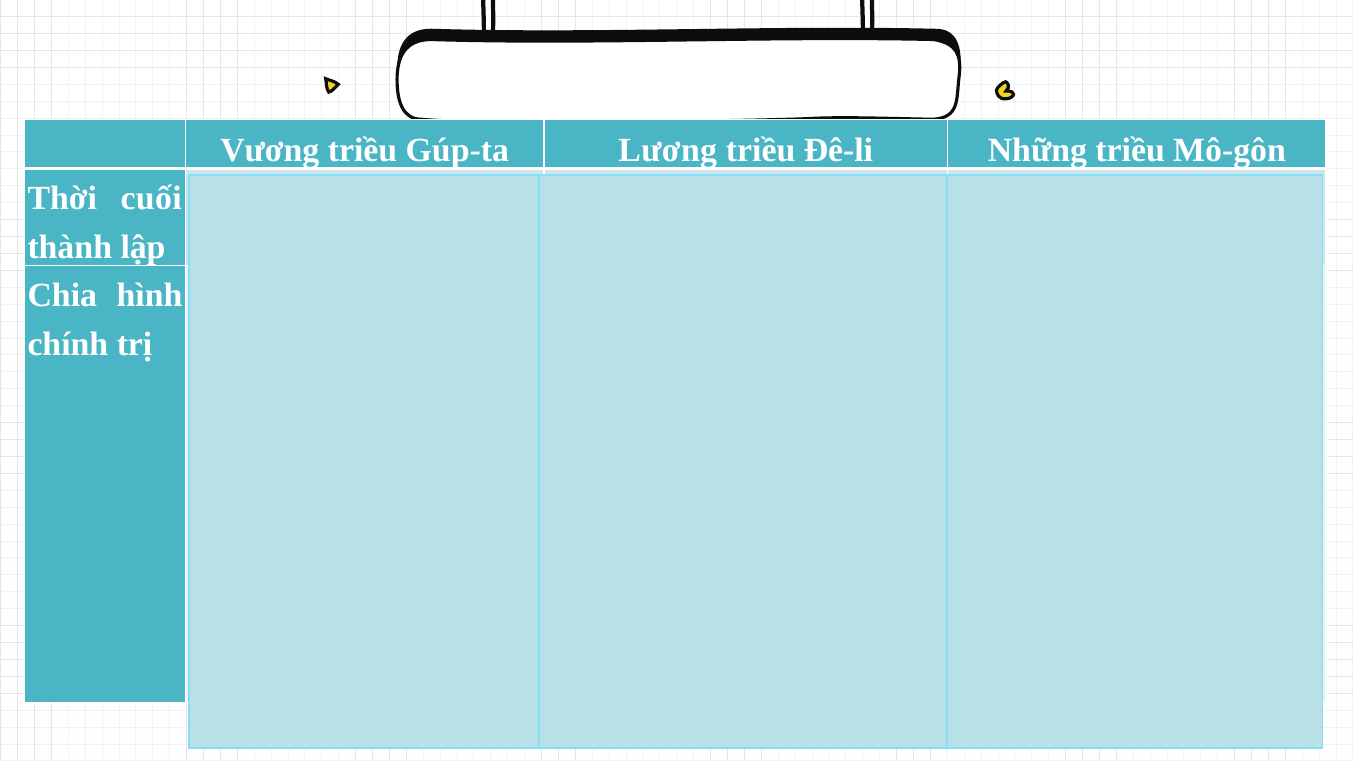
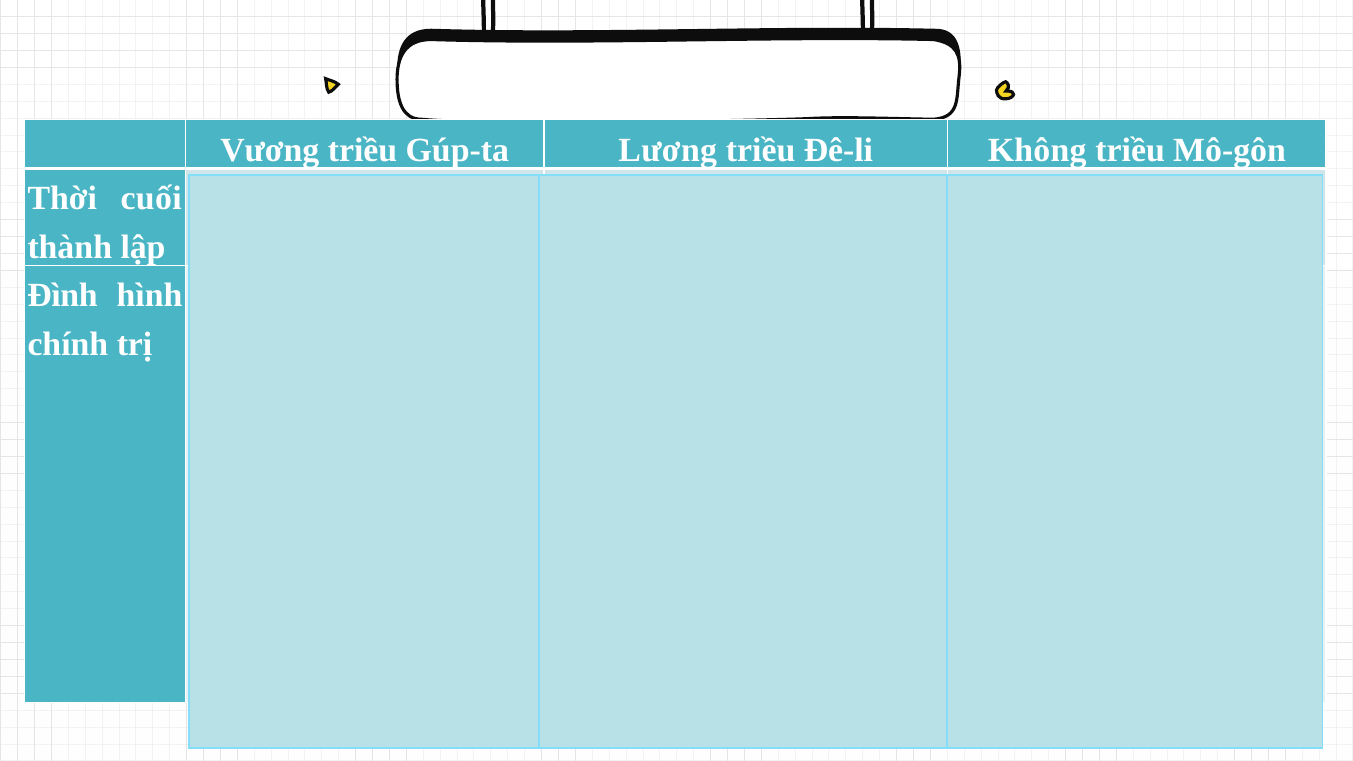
Đê-li Những: Những -> Không
Chia at (62, 296): Chia -> Đình
